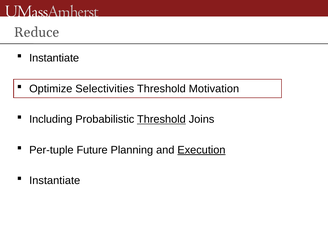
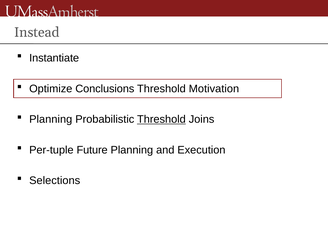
Reduce: Reduce -> Instead
Selectivities: Selectivities -> Conclusions
Including at (51, 119): Including -> Planning
Execution underline: present -> none
Instantiate at (55, 181): Instantiate -> Selections
